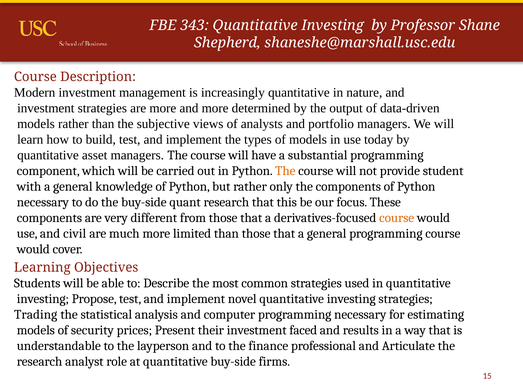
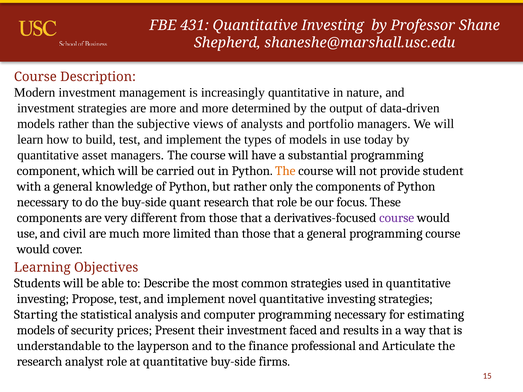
343: 343 -> 431
that this: this -> role
course at (397, 218) colour: orange -> purple
Trading: Trading -> Starting
